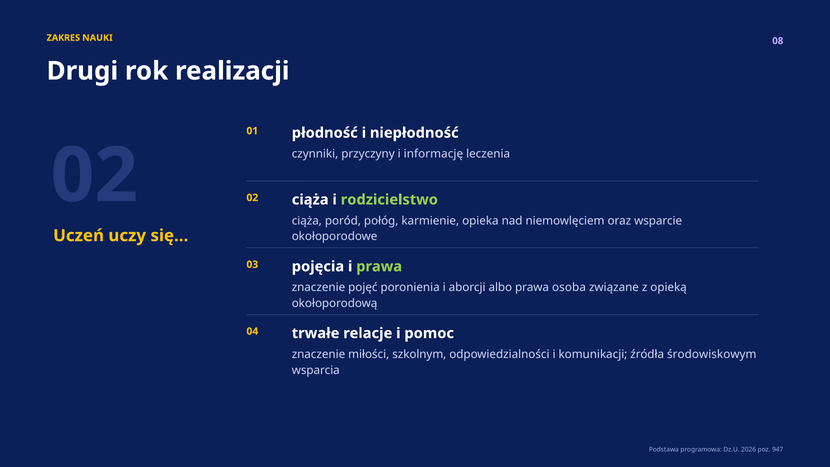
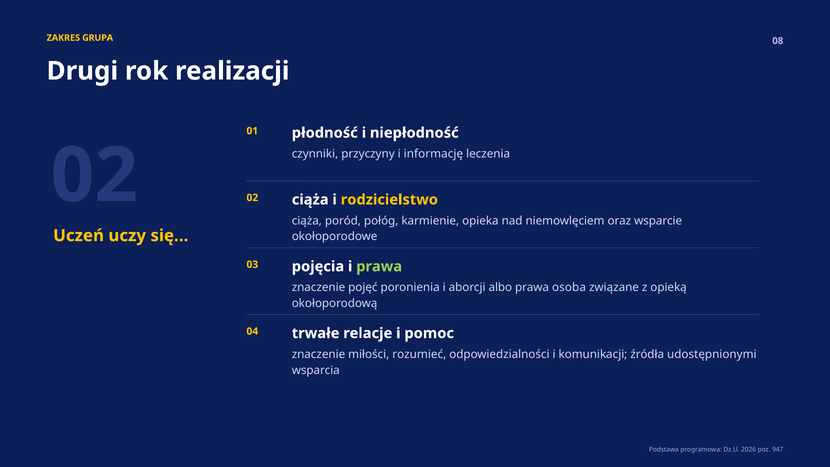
NAUKI: NAUKI -> GRUPA
rodzicielstwo colour: light green -> yellow
szkolnym: szkolnym -> rozumieć
środowiskowym: środowiskowym -> udostępnionymi
